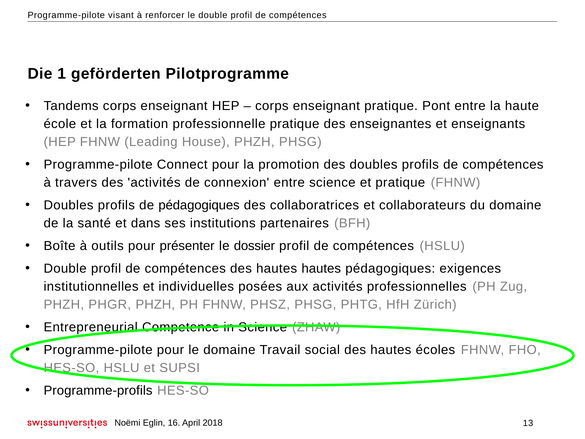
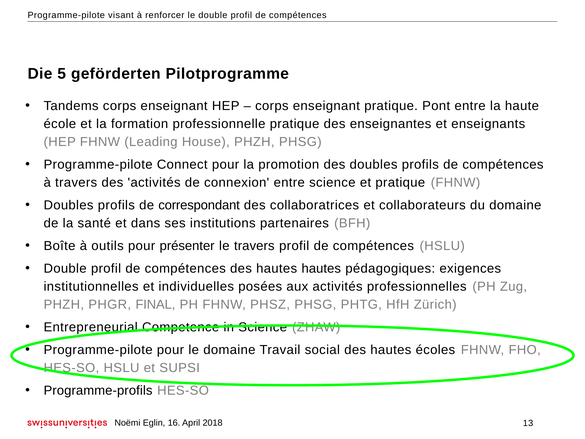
1: 1 -> 5
de pédagogiques: pédagogiques -> correspondant
le dossier: dossier -> travers
PHGR PHZH: PHZH -> FINAL
